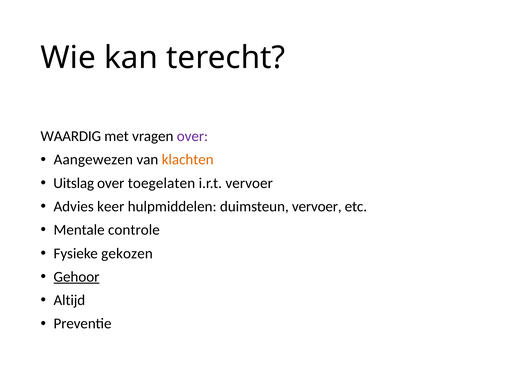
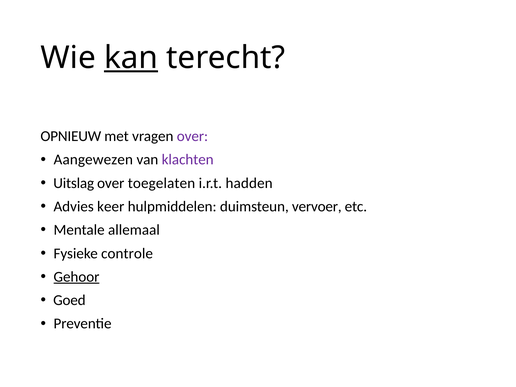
kan underline: none -> present
WAARDIG: WAARDIG -> OPNIEUW
klachten colour: orange -> purple
i.r.t vervoer: vervoer -> hadden
controle: controle -> allemaal
gekozen: gekozen -> controle
Altijd: Altijd -> Goed
